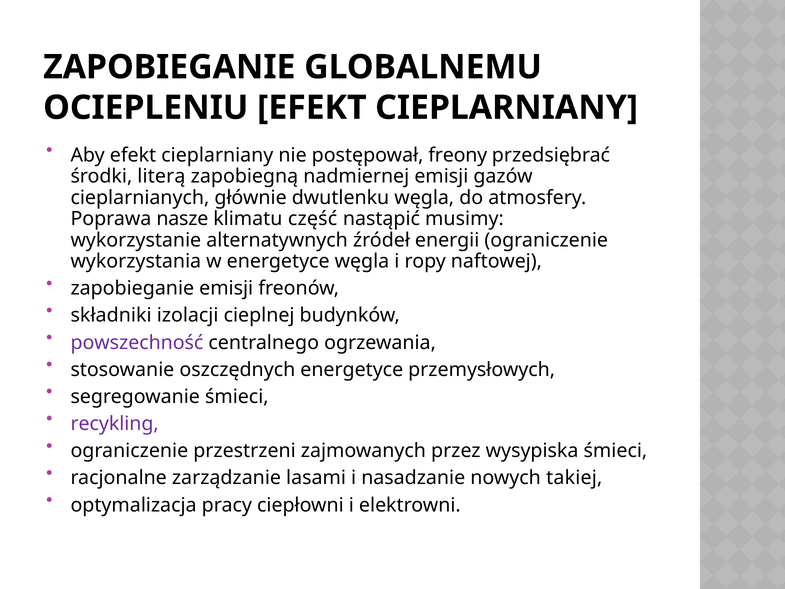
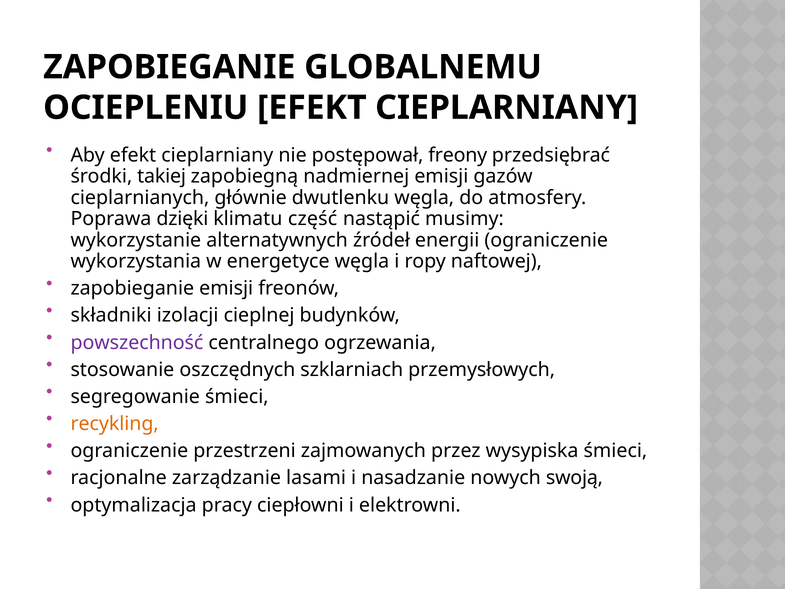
literą: literą -> takiej
nasze: nasze -> dzięki
oszczędnych energetyce: energetyce -> szklarniach
recykling colour: purple -> orange
takiej: takiej -> swoją
